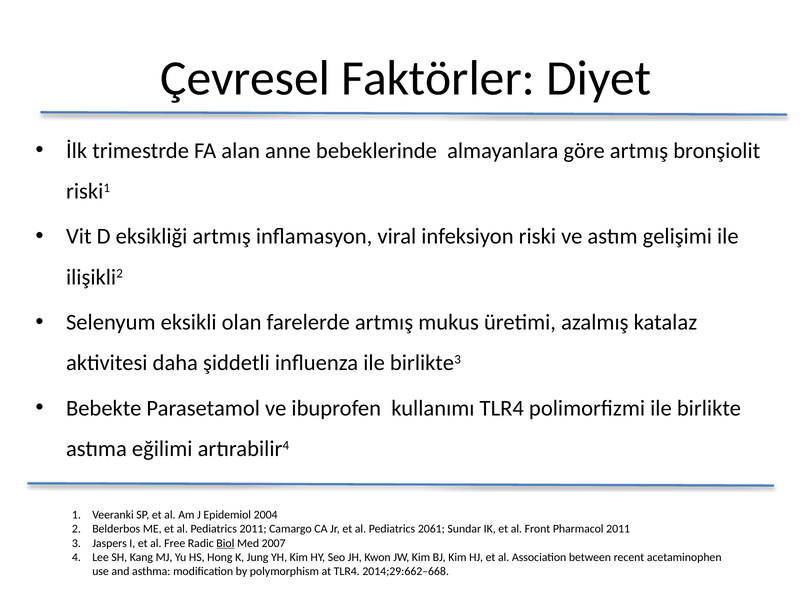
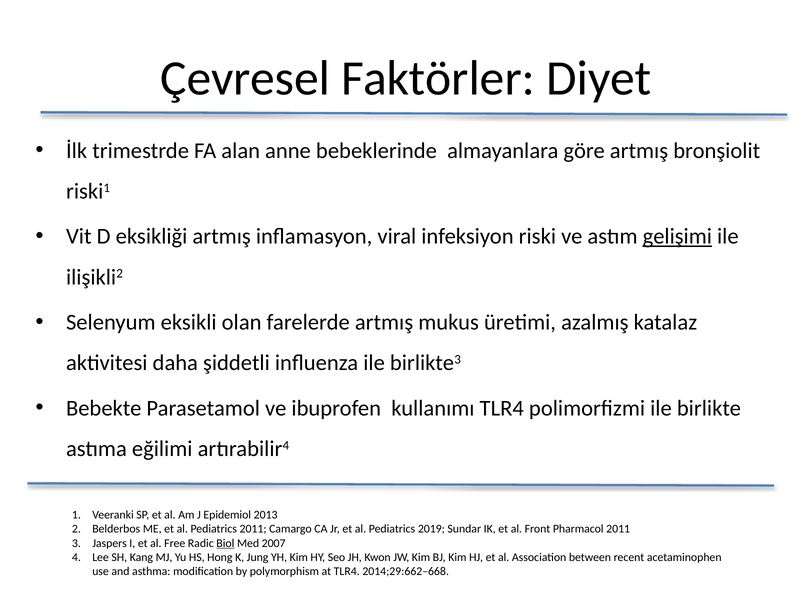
gelişimi underline: none -> present
2004: 2004 -> 2013
2061: 2061 -> 2019
